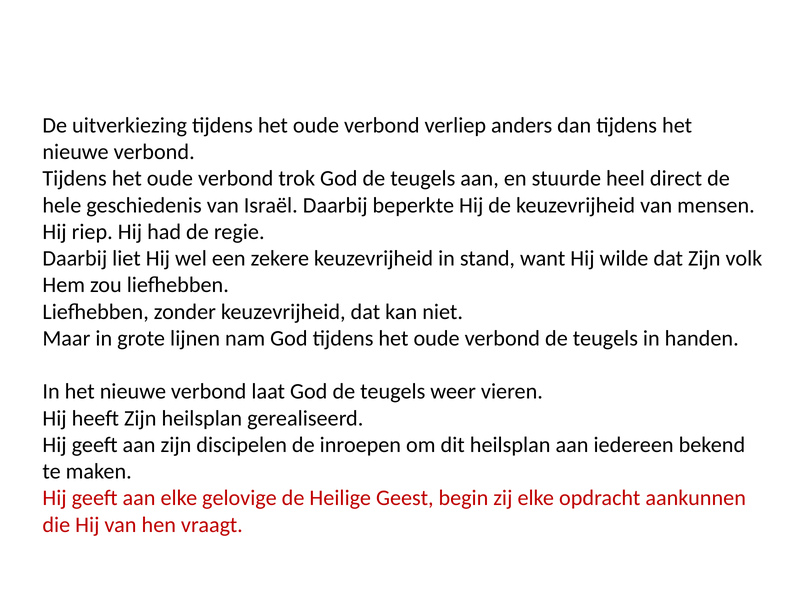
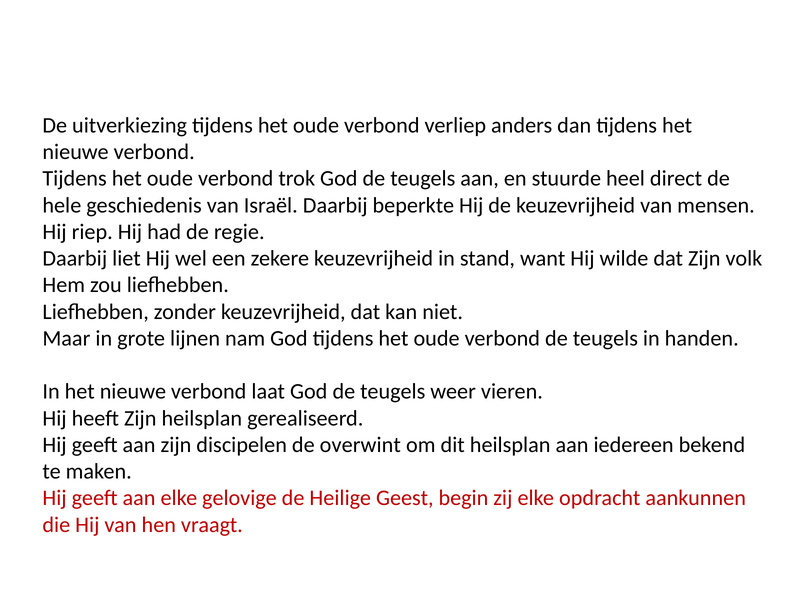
inroepen: inroepen -> overwint
